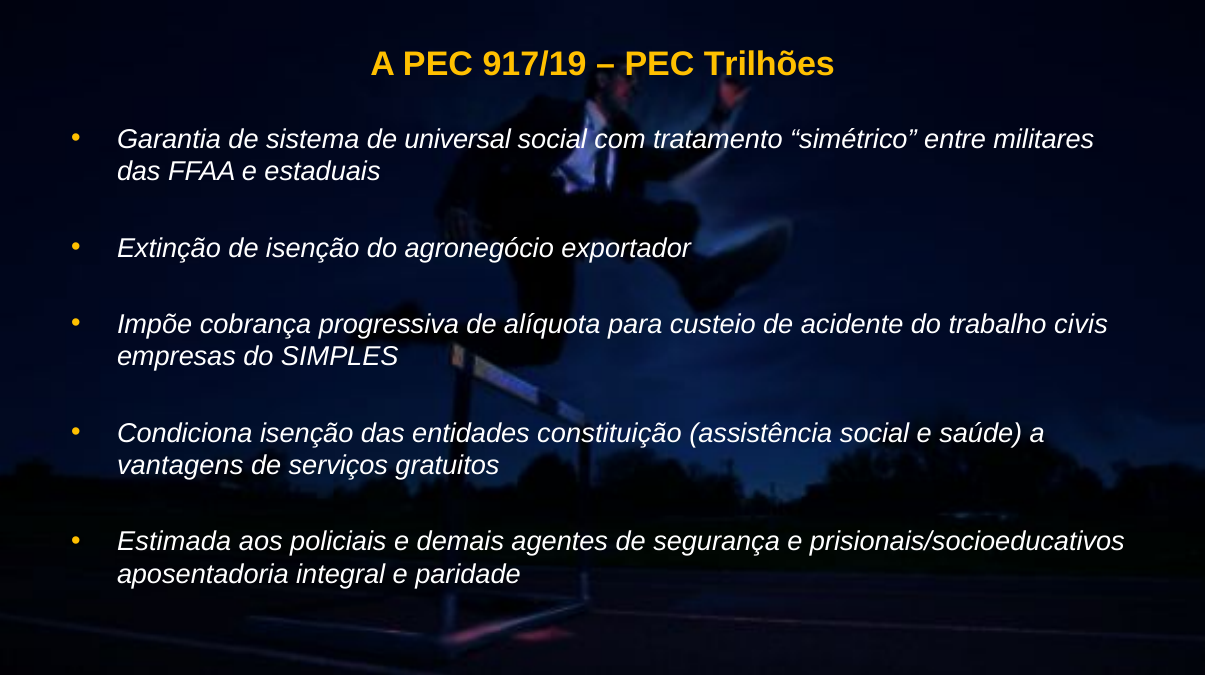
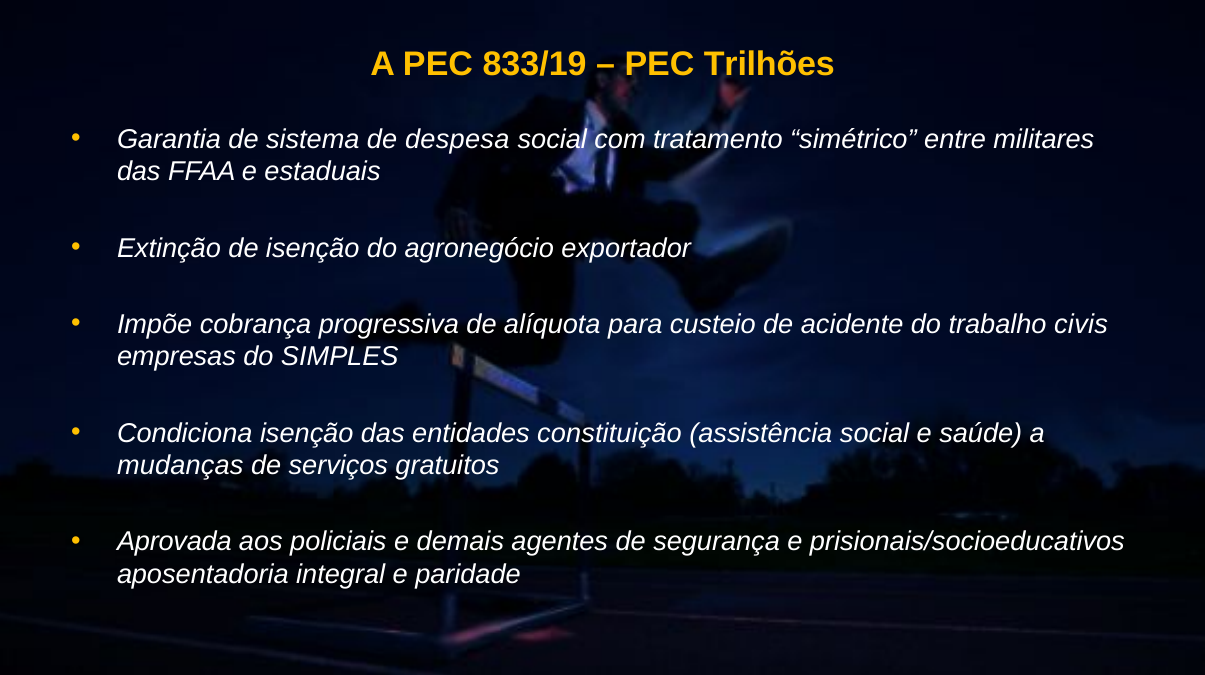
917/19: 917/19 -> 833/19
universal: universal -> despesa
vantagens: vantagens -> mudanças
Estimada: Estimada -> Aprovada
